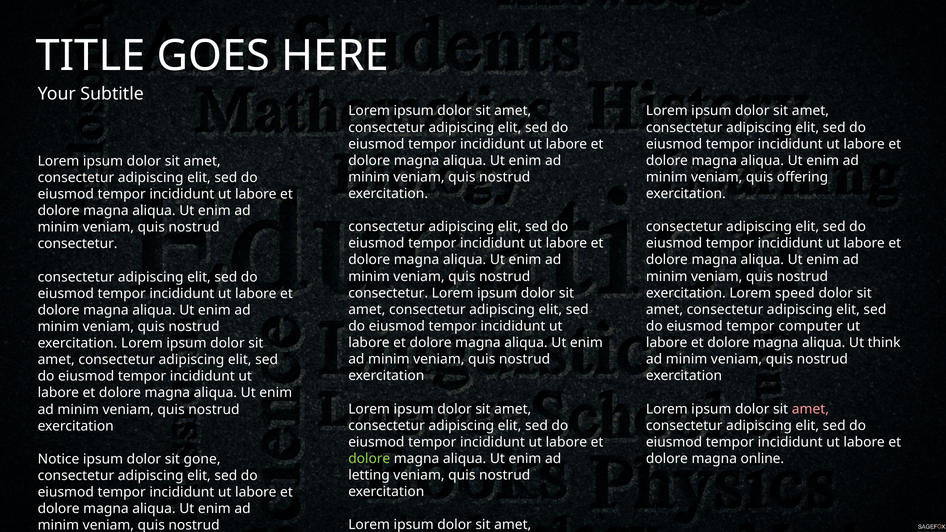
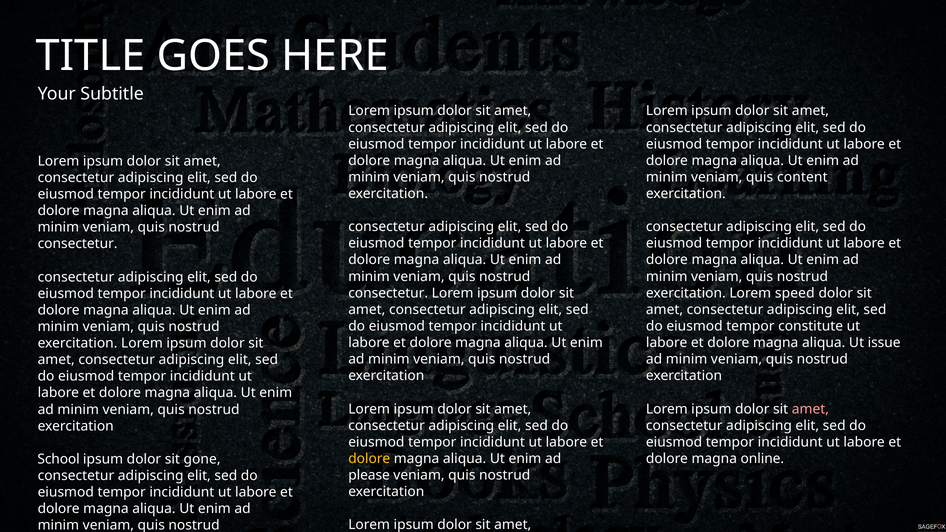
offering: offering -> content
computer: computer -> constitute
think: think -> issue
dolore at (369, 459) colour: light green -> yellow
Notice: Notice -> School
letting: letting -> please
